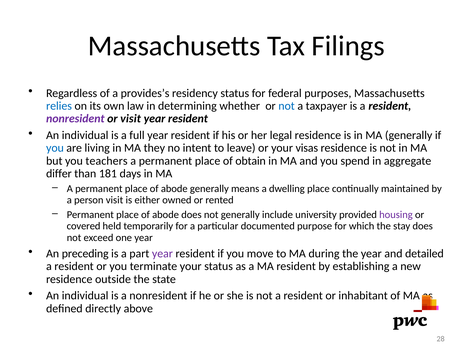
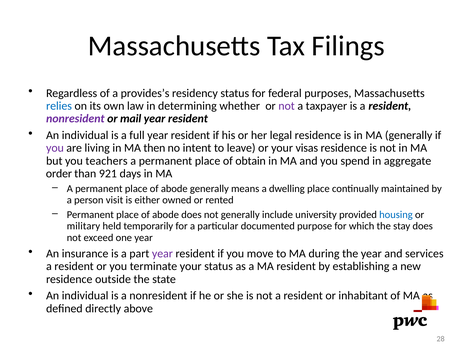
not at (287, 106) colour: blue -> purple
or visit: visit -> mail
you at (55, 148) colour: blue -> purple
they: they -> then
differ: differ -> order
181: 181 -> 921
housing colour: purple -> blue
covered: covered -> military
preceding: preceding -> insurance
detailed: detailed -> services
